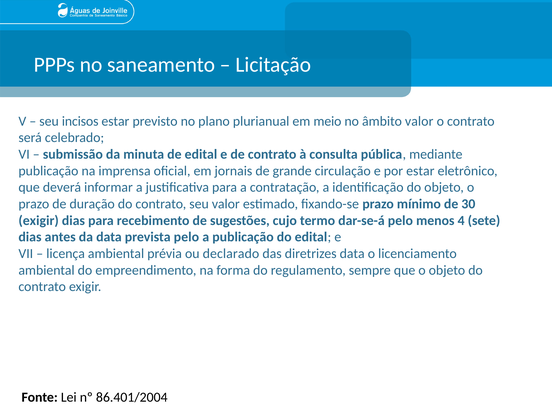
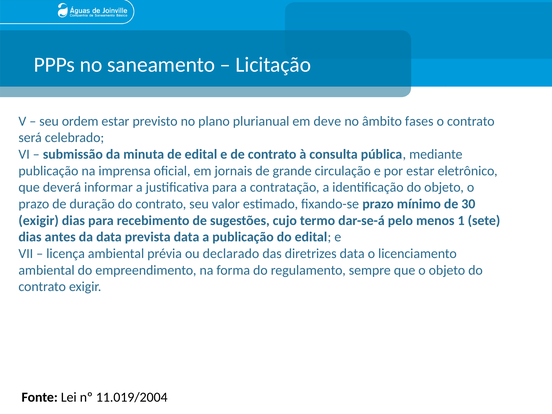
incisos: incisos -> ordem
meio: meio -> deve
âmbito valor: valor -> fases
4: 4 -> 1
prevista pelo: pelo -> data
86.401/2004: 86.401/2004 -> 11.019/2004
